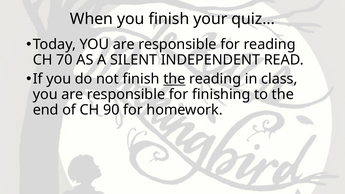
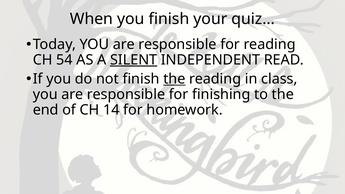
70: 70 -> 54
SILENT underline: none -> present
90: 90 -> 14
